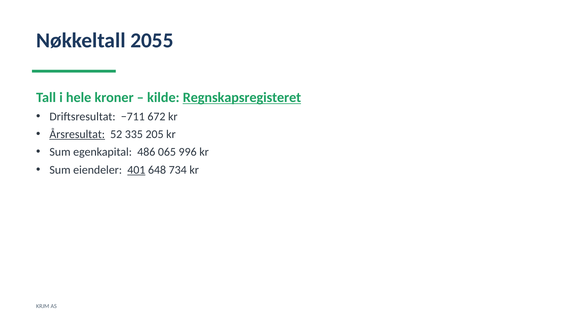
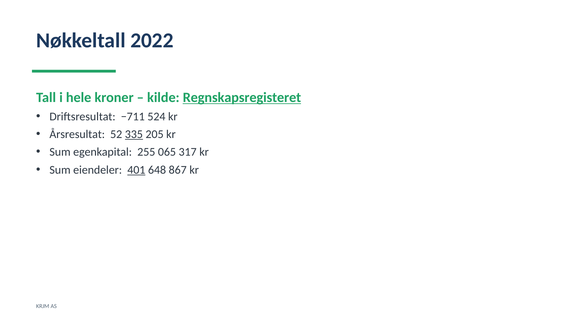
2055: 2055 -> 2022
672: 672 -> 524
Årsresultat underline: present -> none
335 underline: none -> present
486: 486 -> 255
996: 996 -> 317
734: 734 -> 867
